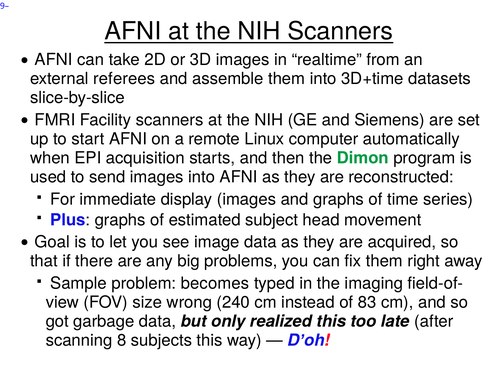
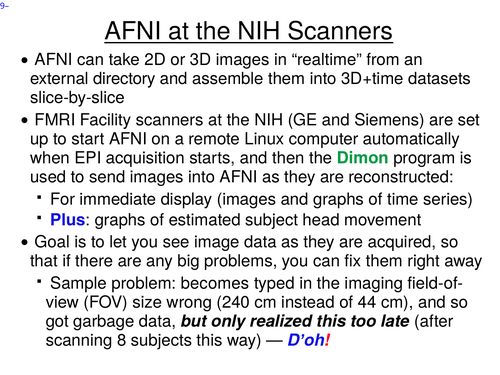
referees: referees -> directory
83: 83 -> 44
